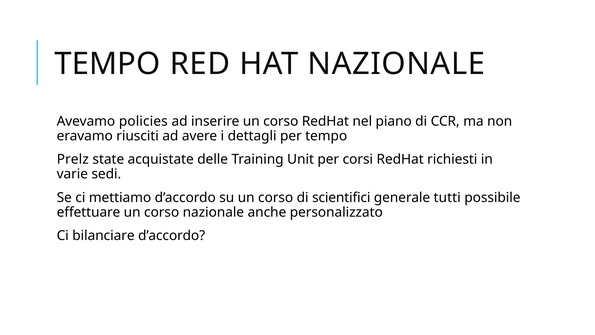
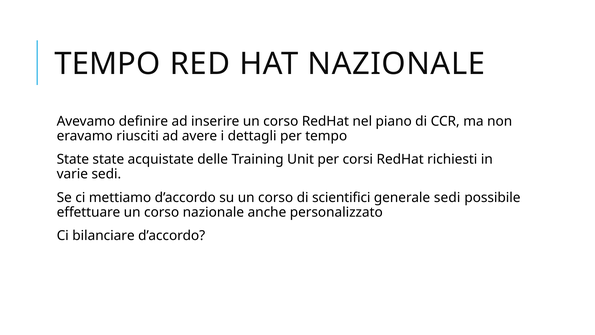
policies: policies -> definire
Prelz at (73, 159): Prelz -> State
generale tutti: tutti -> sedi
